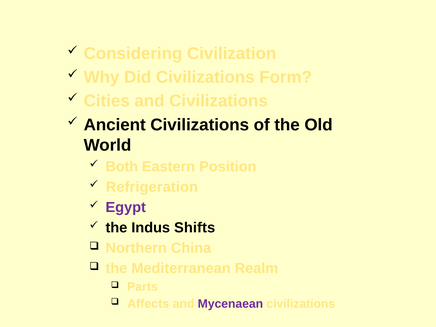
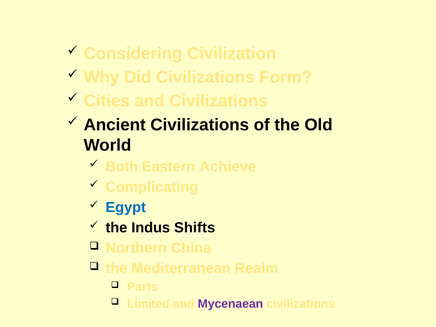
Position: Position -> Achieve
Refrigeration: Refrigeration -> Complicating
Egypt colour: purple -> blue
Affects: Affects -> Limited
